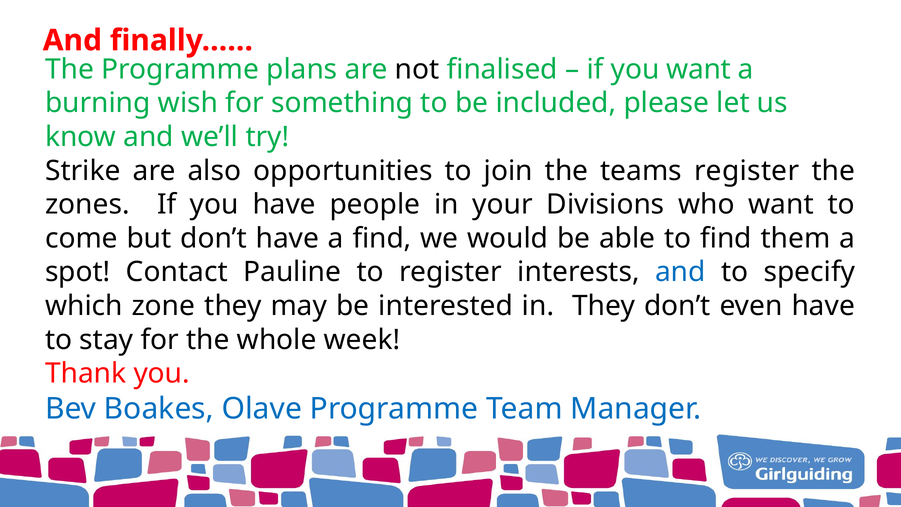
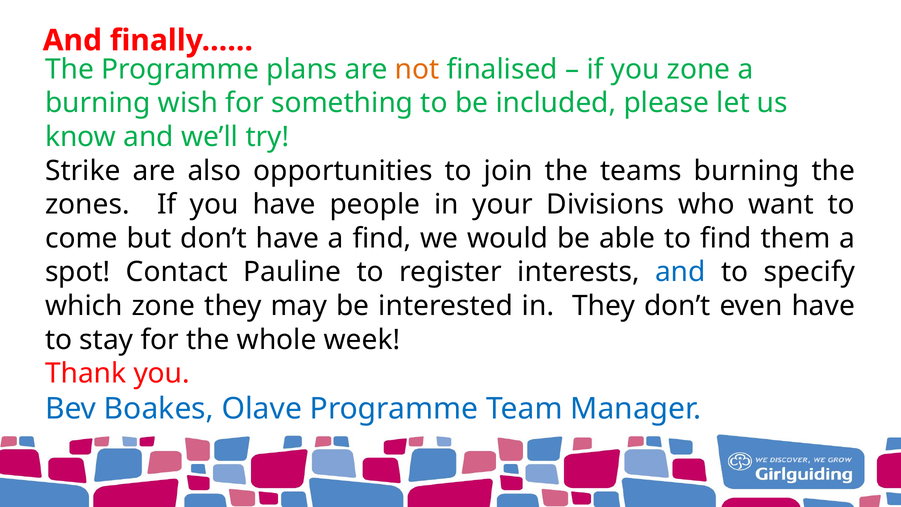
not colour: black -> orange
you want: want -> zone
teams register: register -> burning
